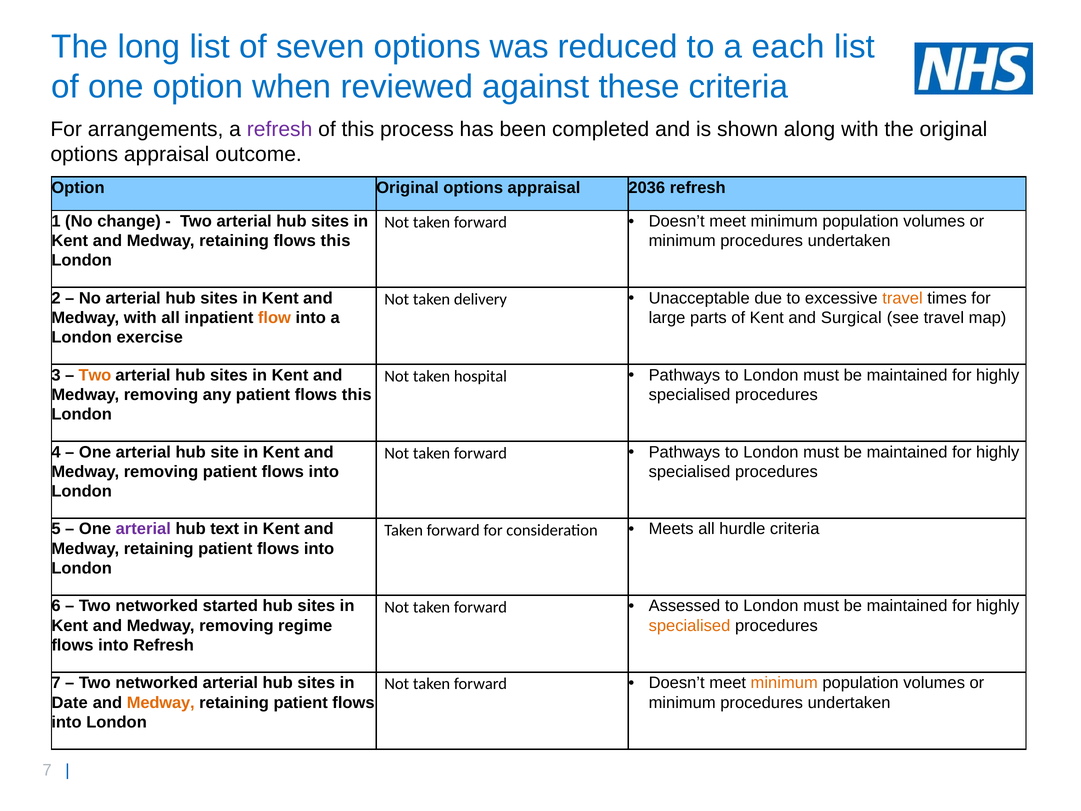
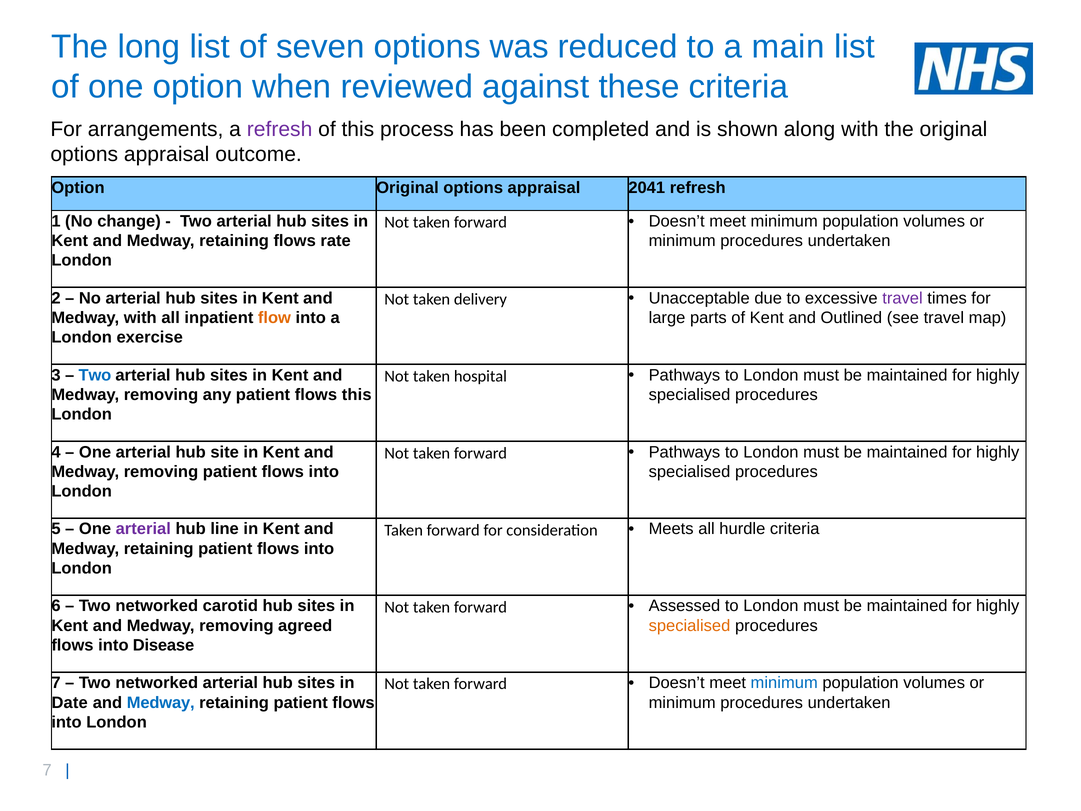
each: each -> main
2036: 2036 -> 2041
retaining flows this: this -> rate
travel at (902, 298) colour: orange -> purple
Surgical: Surgical -> Outlined
Two at (95, 375) colour: orange -> blue
text: text -> line
started: started -> carotid
regime: regime -> agreed
into Refresh: Refresh -> Disease
minimum at (784, 683) colour: orange -> blue
Medway at (161, 702) colour: orange -> blue
